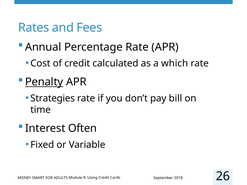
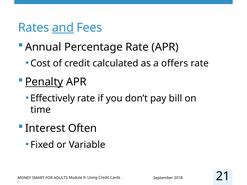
and underline: none -> present
which: which -> offers
Strategies: Strategies -> Effectively
26: 26 -> 21
